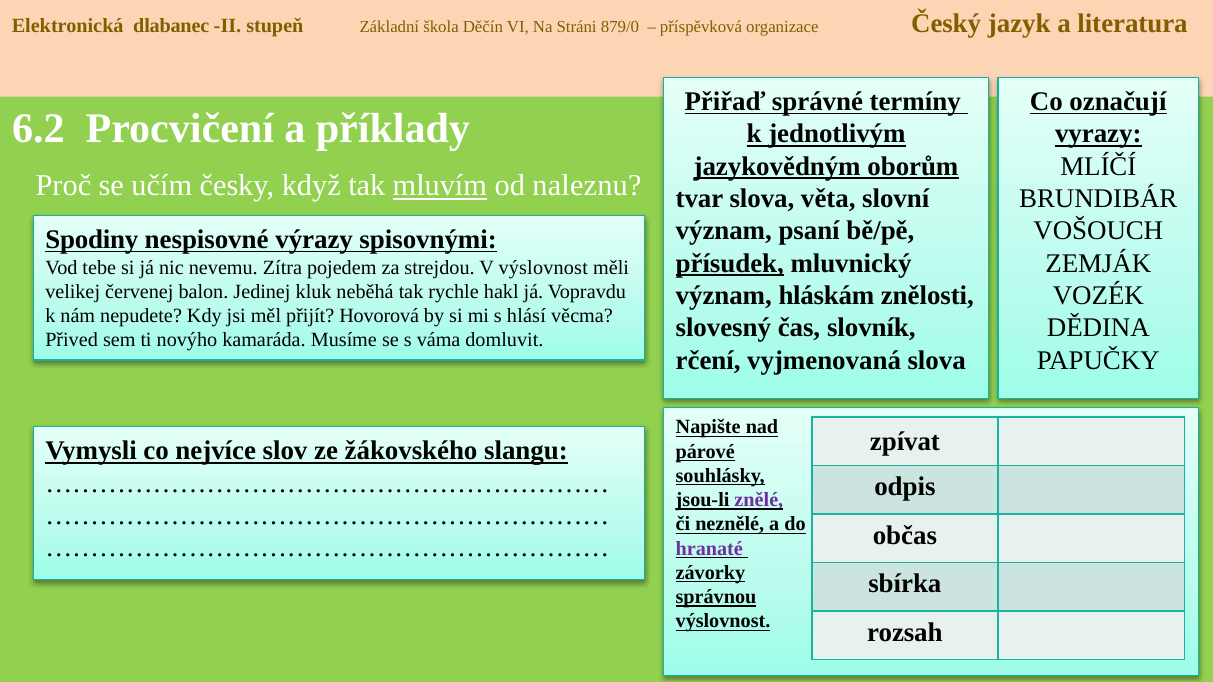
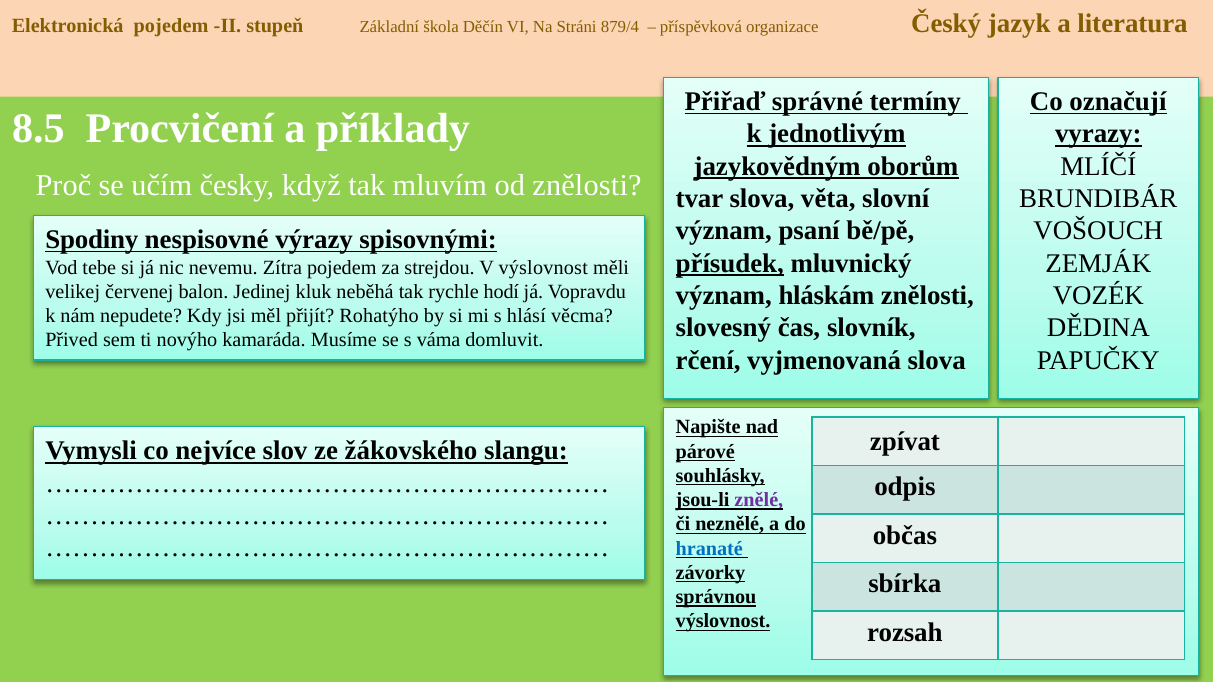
Elektronická dlabanec: dlabanec -> pojedem
879/0: 879/0 -> 879/4
6.2: 6.2 -> 8.5
mluvím underline: present -> none
od naleznu: naleznu -> znělosti
hakl: hakl -> hodí
Hovorová: Hovorová -> Rohatýho
hranaté colour: purple -> blue
